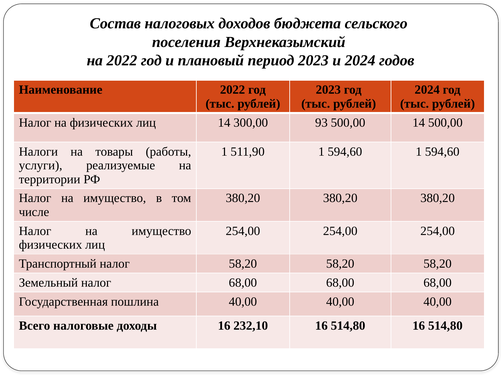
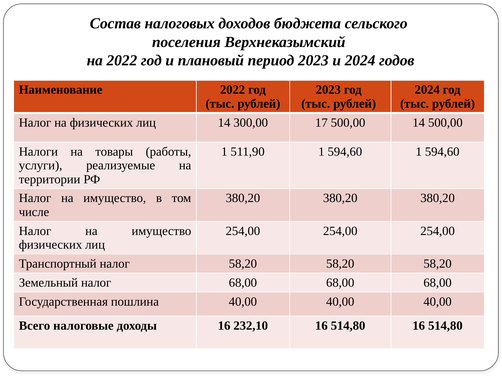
93: 93 -> 17
